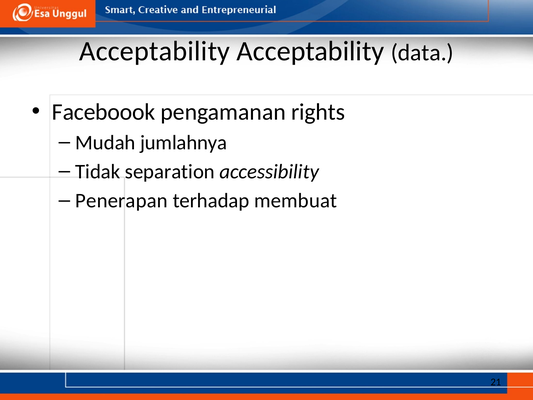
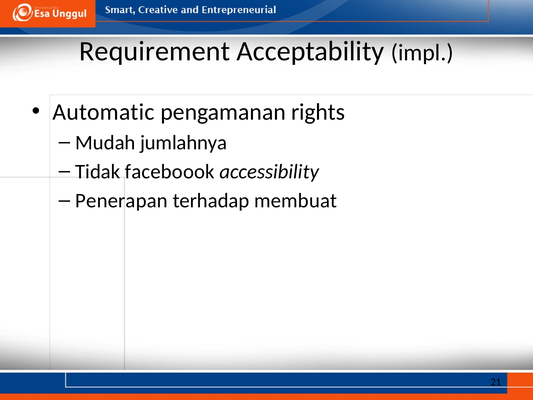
Acceptability at (155, 51): Acceptability -> Requirement
data: data -> impl
Faceboook: Faceboook -> Automatic
separation: separation -> faceboook
